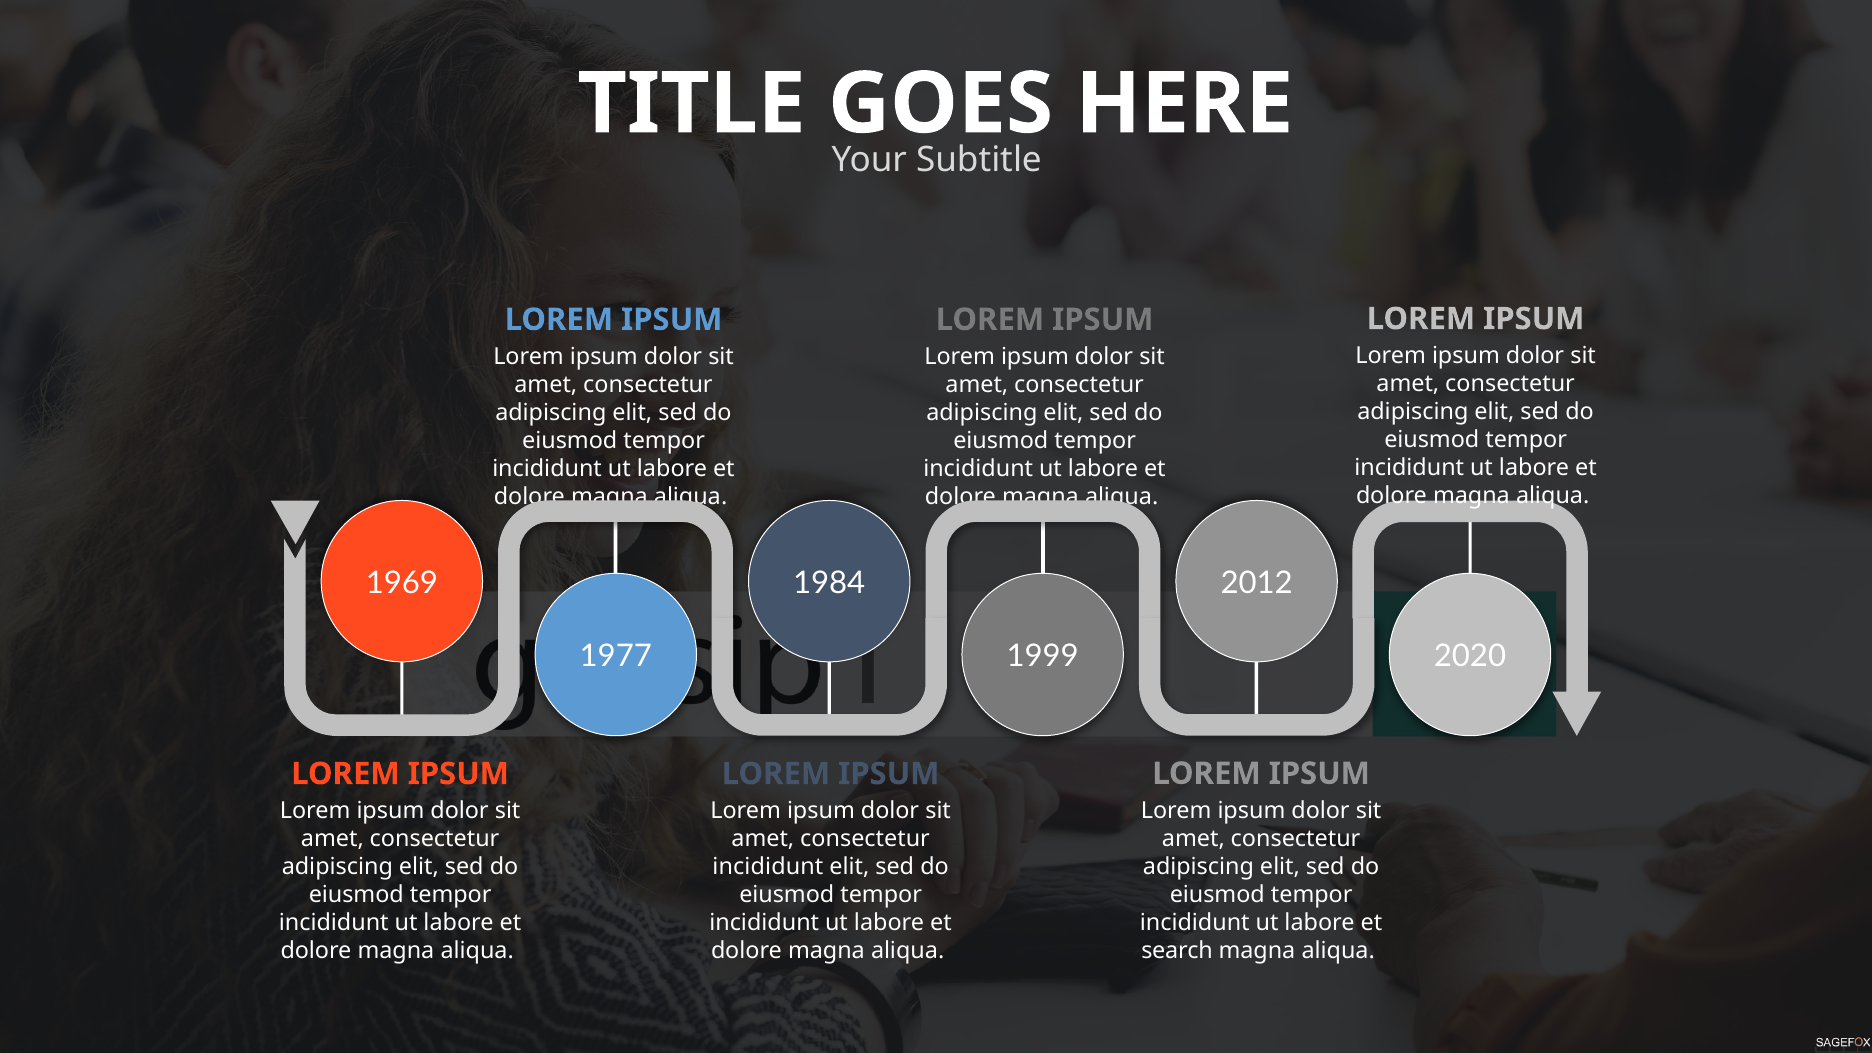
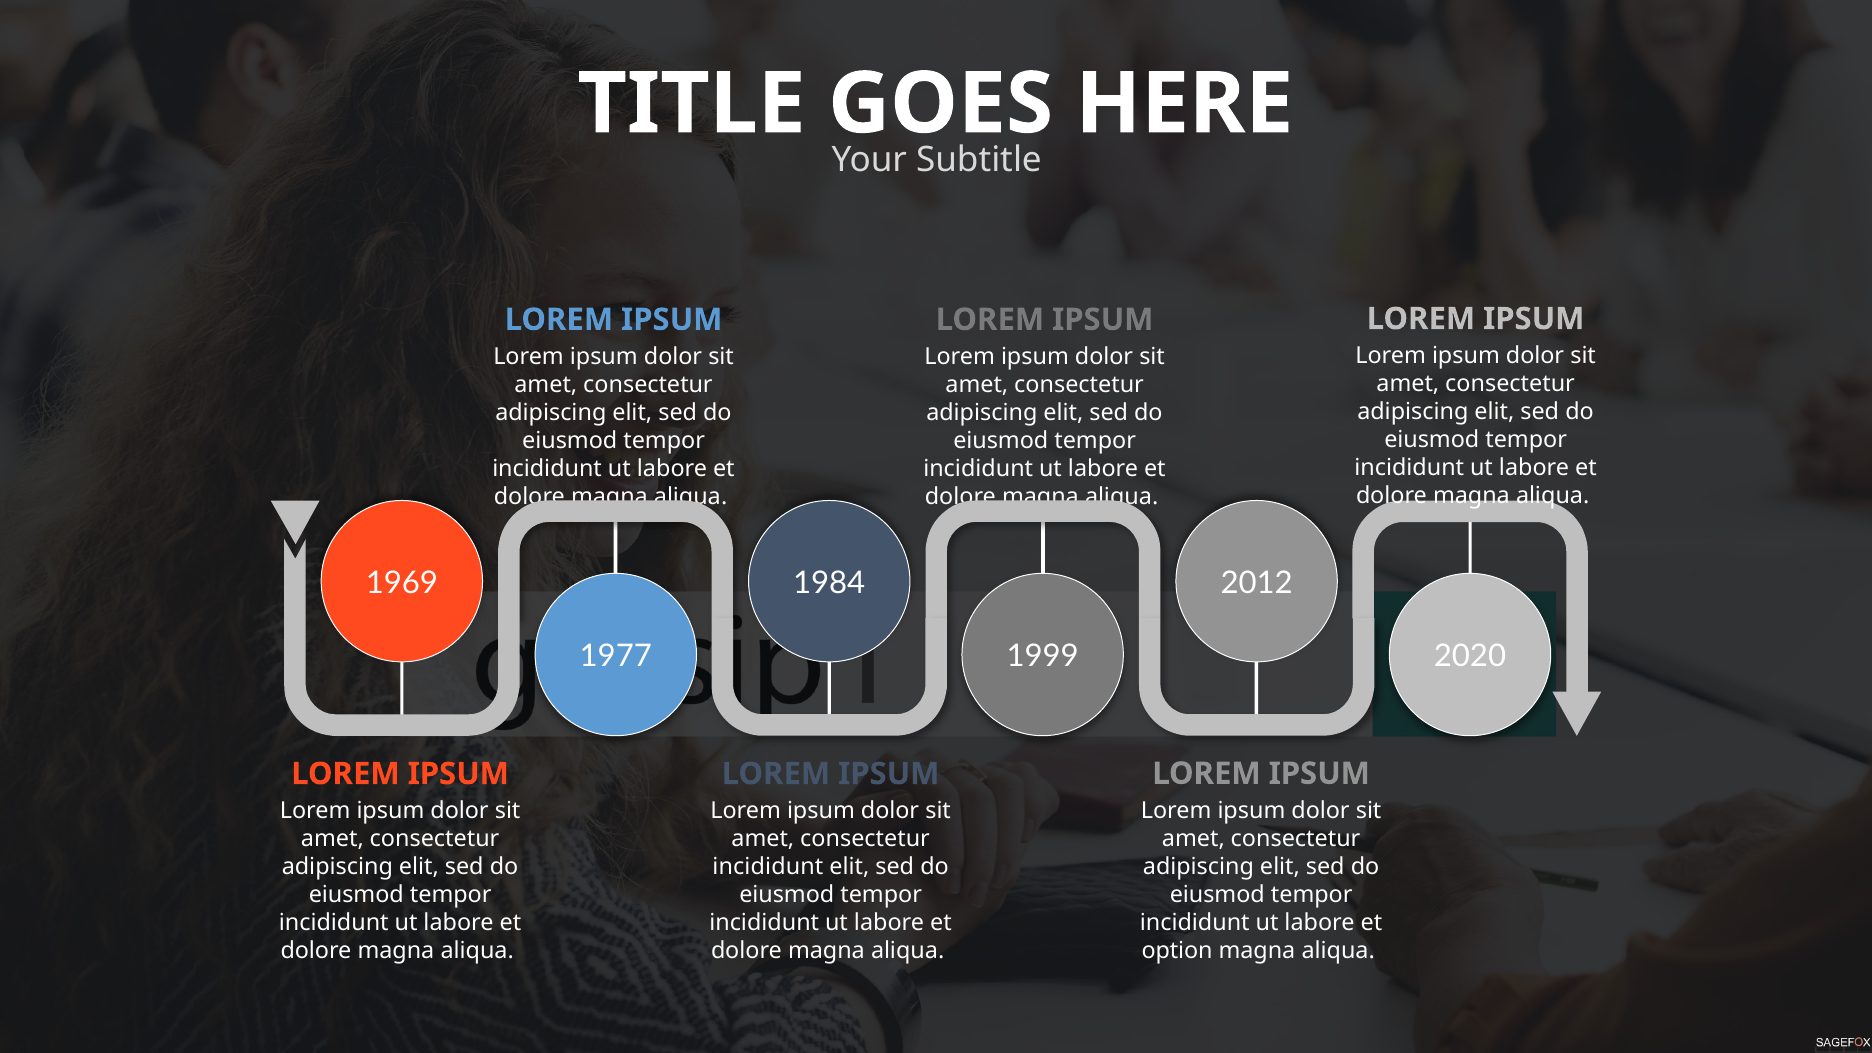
search: search -> option
